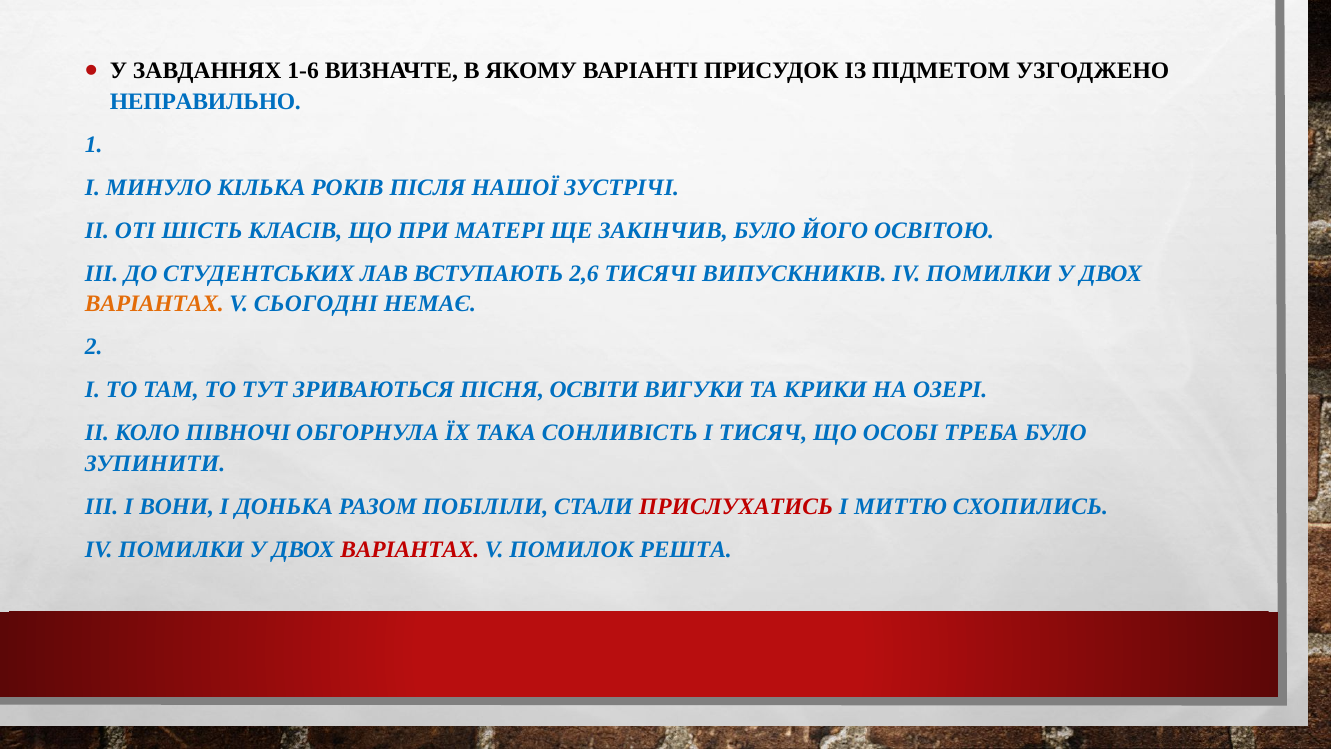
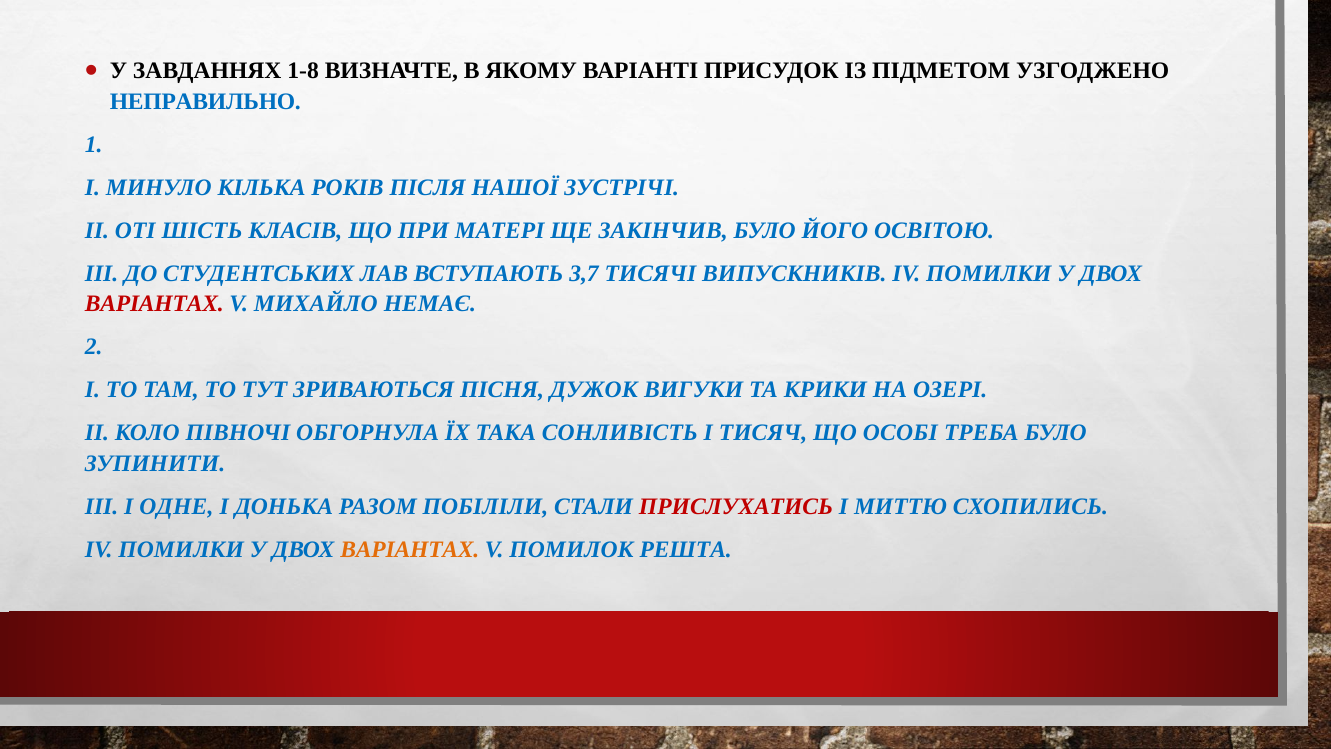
1-6: 1-6 -> 1-8
2,6: 2,6 -> 3,7
ВАРІАНТАХ at (154, 304) colour: orange -> red
СЬОГОДНІ: СЬОГОДНІ -> МИХАЙЛО
ОСВІТИ: ОСВІТИ -> ДУЖОК
ВОНИ: ВОНИ -> ОДНЕ
ВАРІАНТАХ at (410, 550) colour: red -> orange
